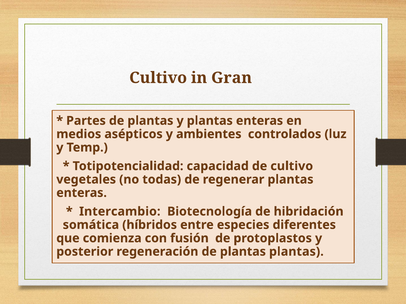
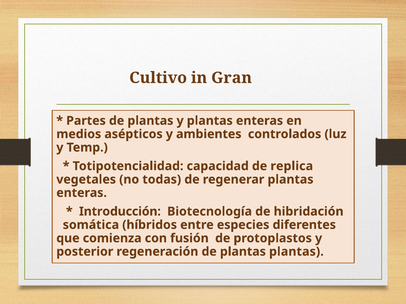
de cultivo: cultivo -> replica
Intercambio: Intercambio -> Introducción
